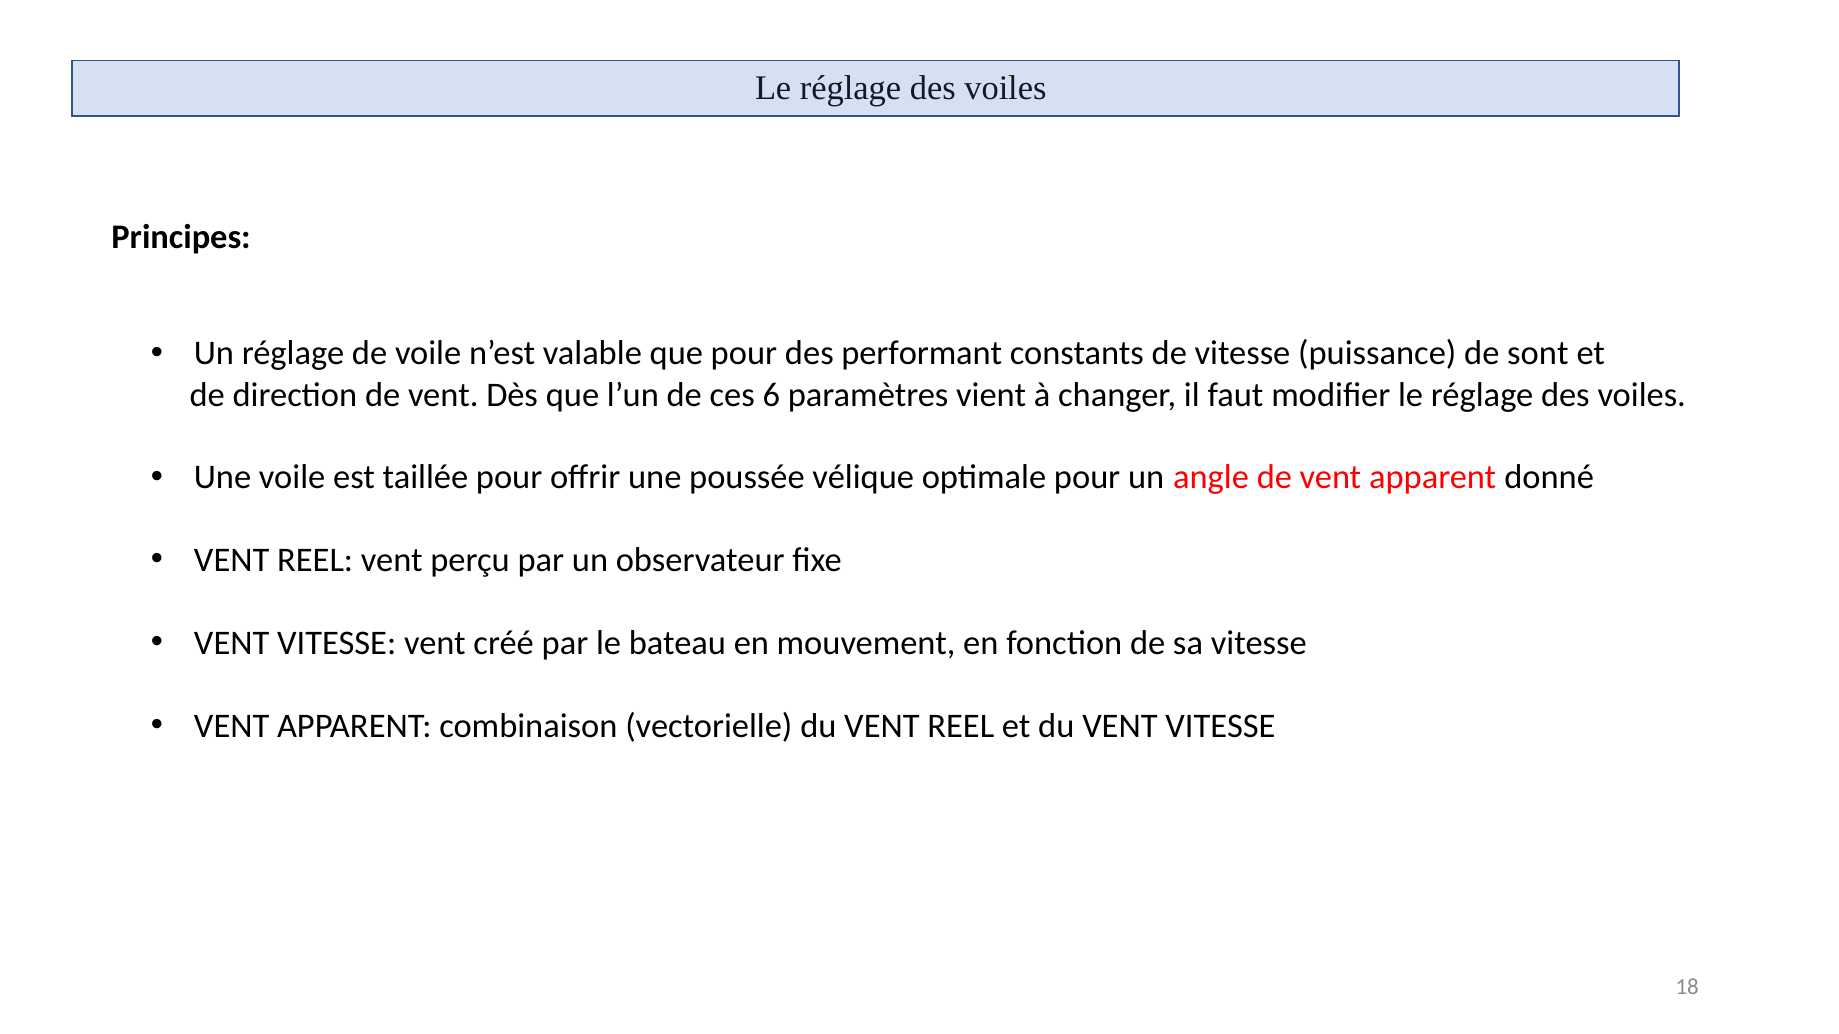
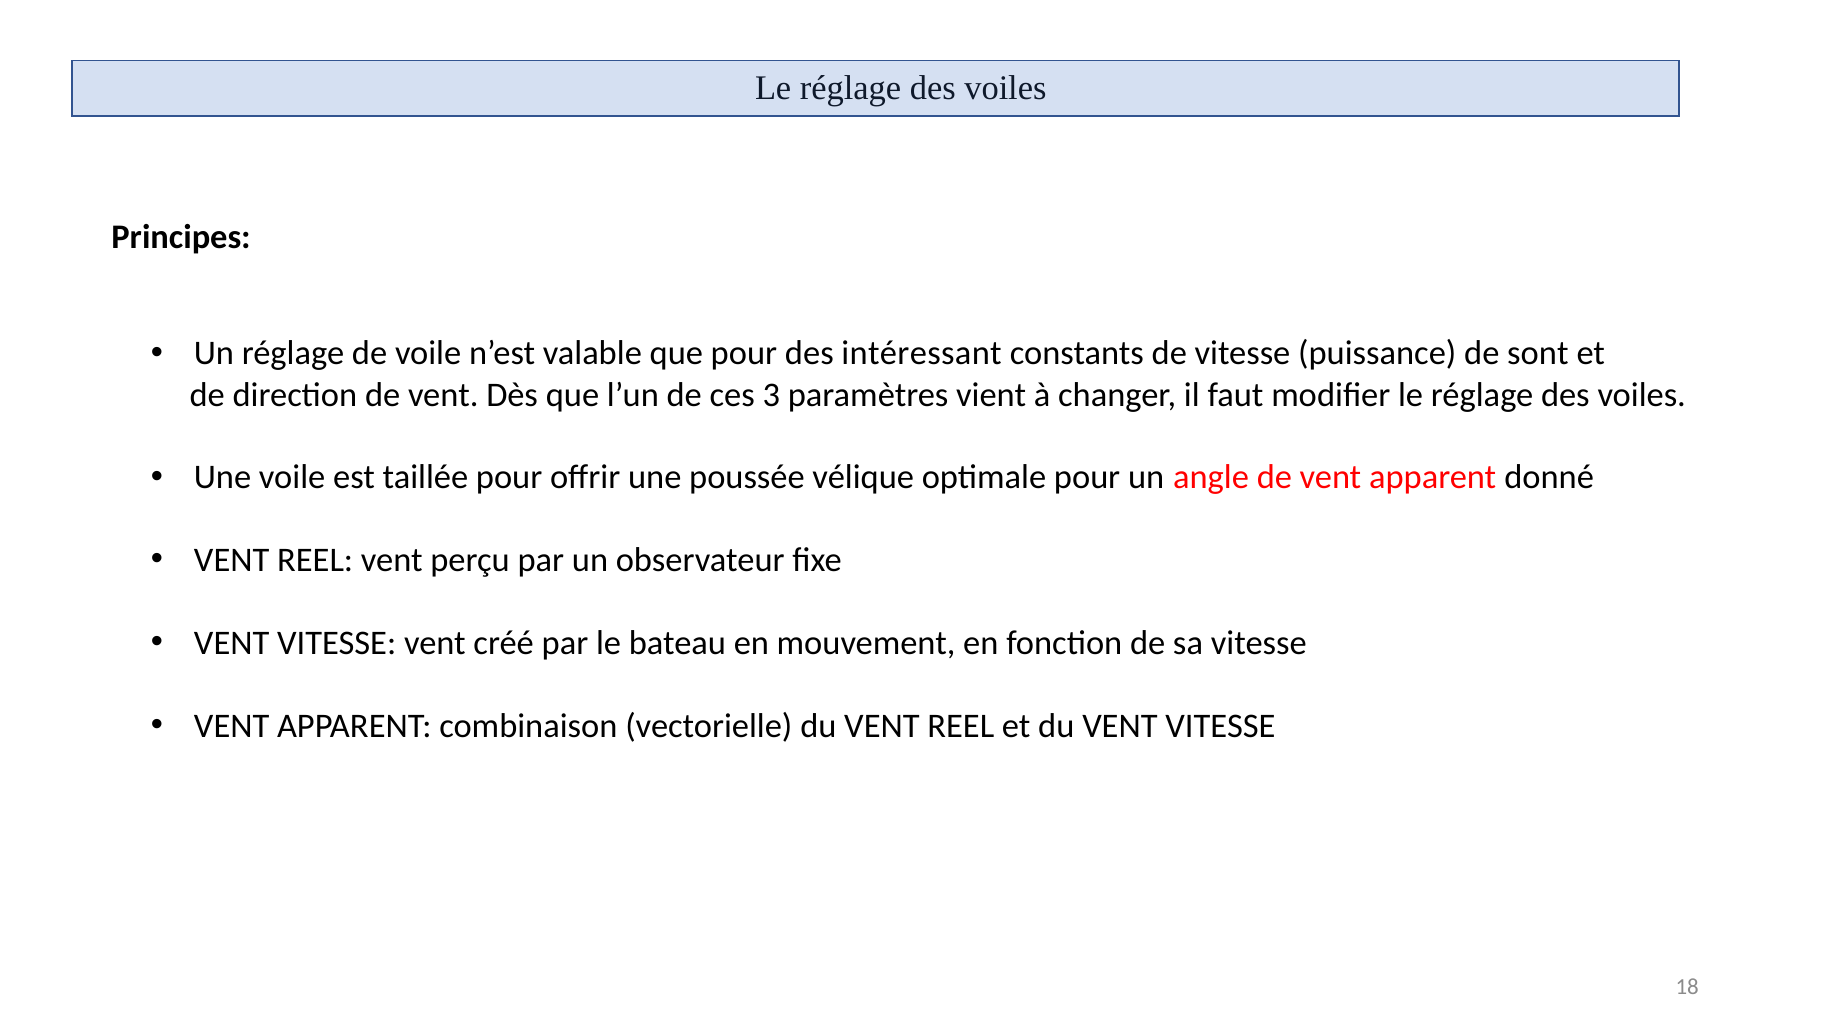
performant: performant -> intéressant
6: 6 -> 3
